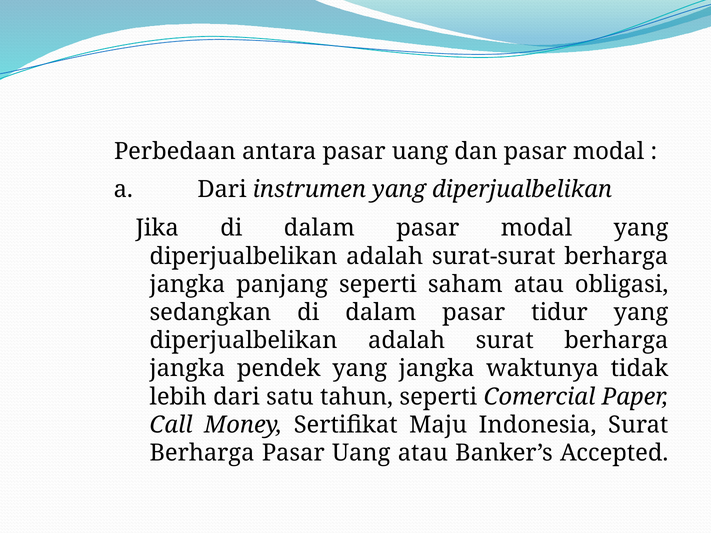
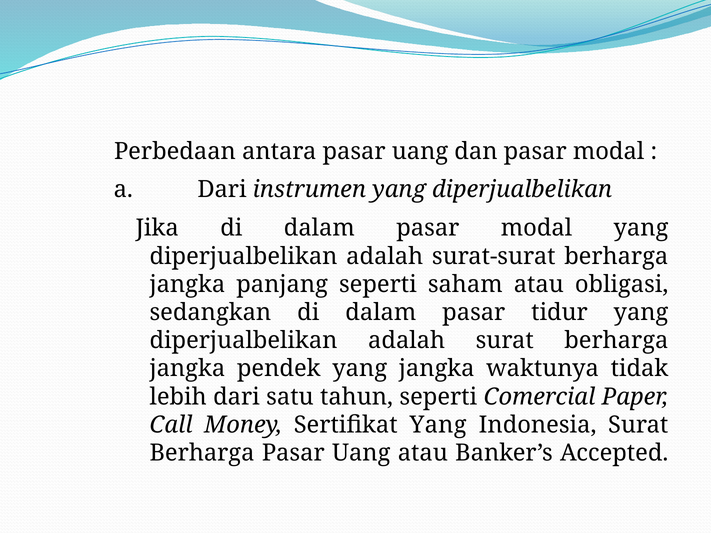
Sertifikat Maju: Maju -> Yang
